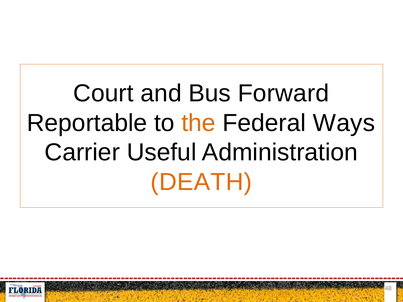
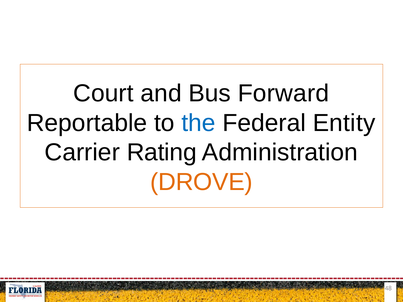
the colour: orange -> blue
Ways: Ways -> Entity
Useful: Useful -> Rating
DEATH: DEATH -> DROVE
